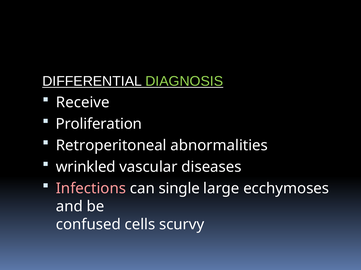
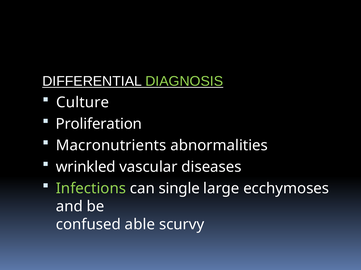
Receive: Receive -> Culture
Retroperitoneal: Retroperitoneal -> Macronutrients
Infections colour: pink -> light green
cells: cells -> able
